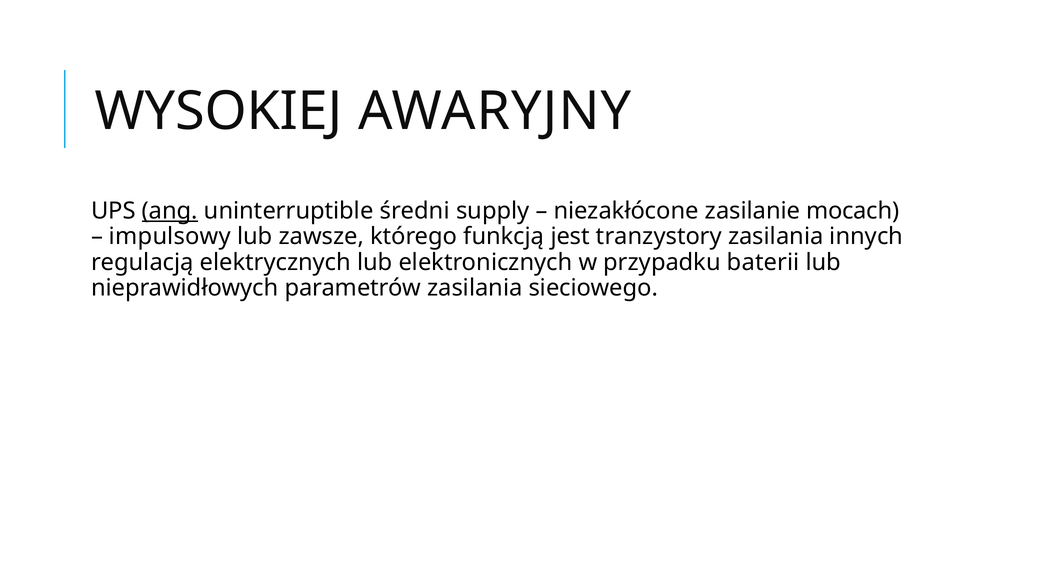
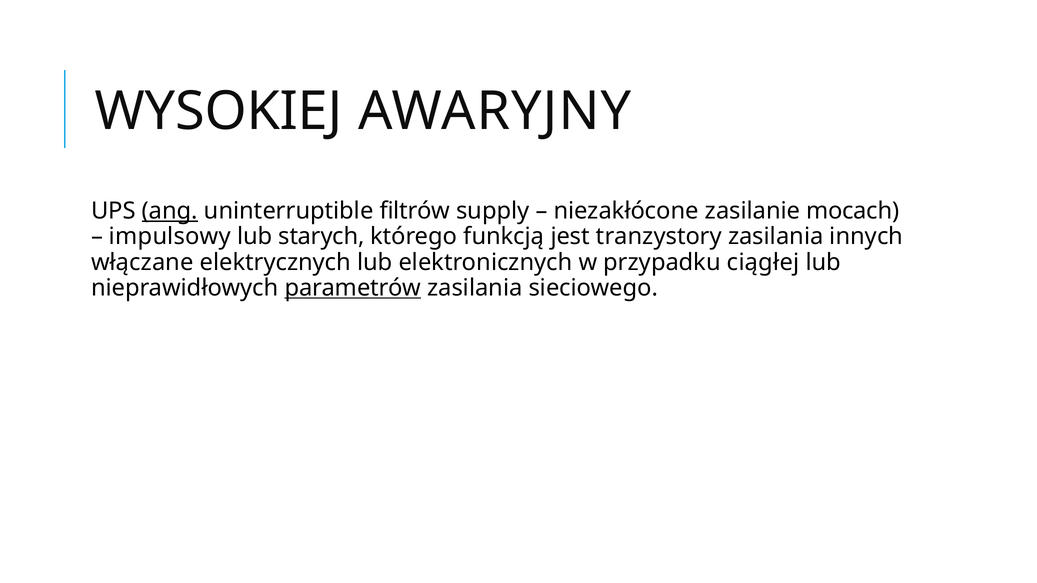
średni: średni -> filtrów
zawsze: zawsze -> starych
regulacją: regulacją -> włączane
baterii: baterii -> ciągłej
parametrów underline: none -> present
